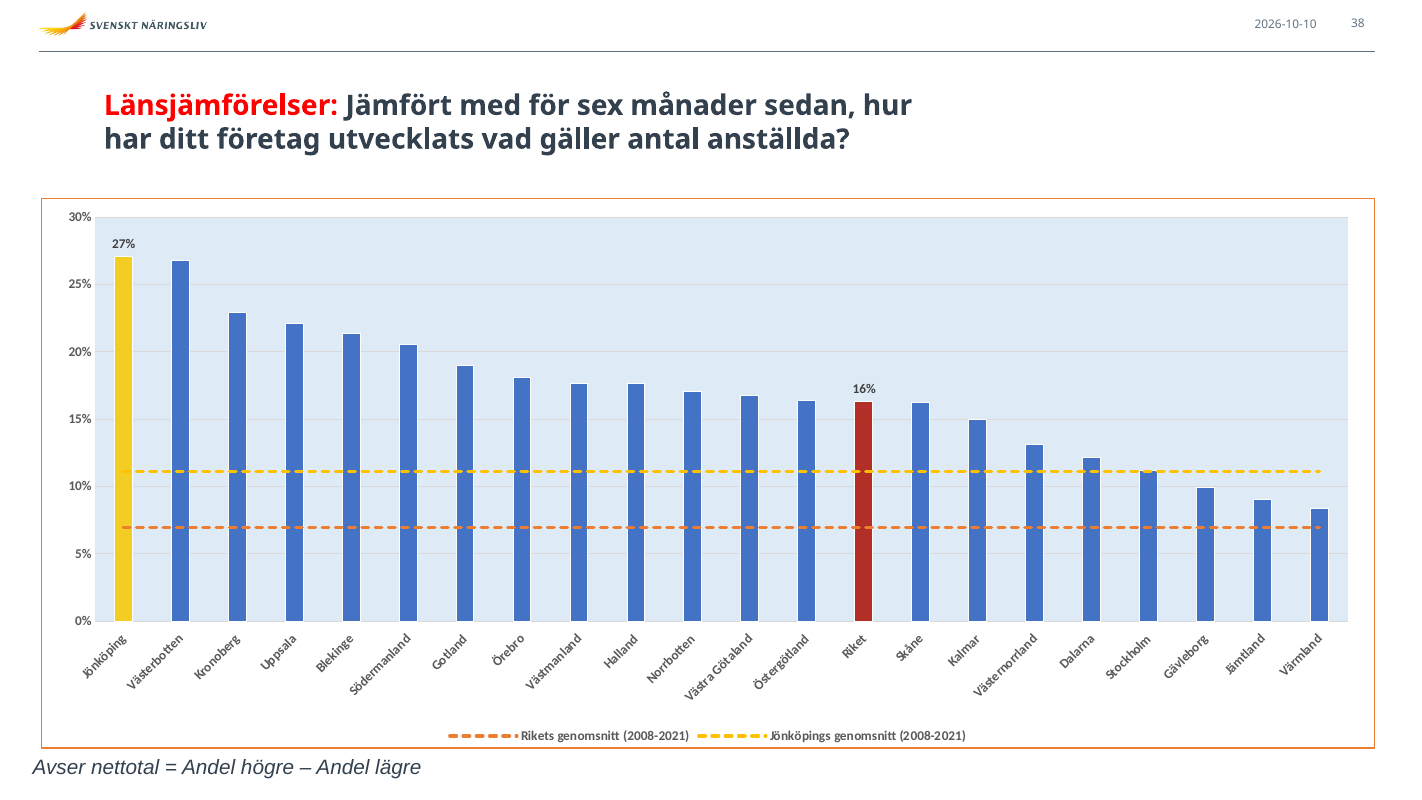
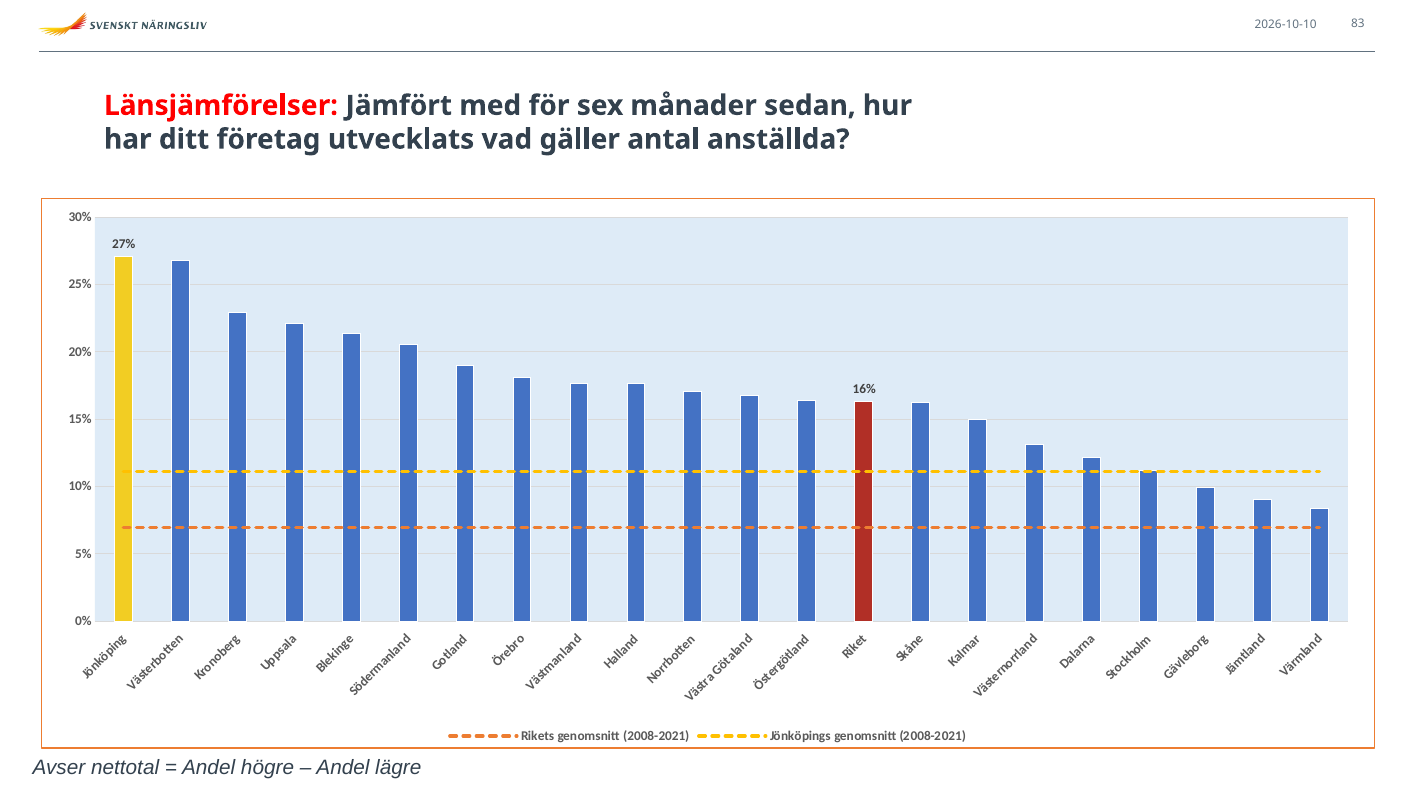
38: 38 -> 83
